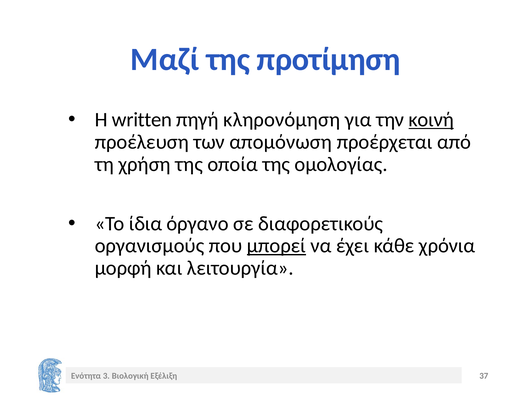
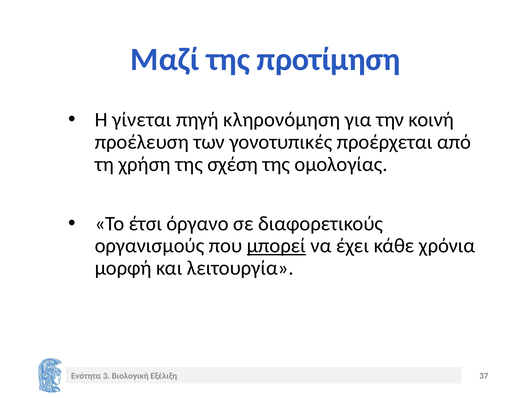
written: written -> γίνεται
κοινή underline: present -> none
απομόνωση: απομόνωση -> γονοτυπικές
οποία: οποία -> σχέση
ίδια: ίδια -> έτσι
